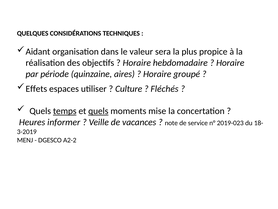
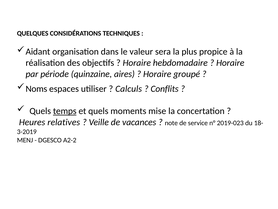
Effets: Effets -> Noms
Culture: Culture -> Calculs
Fléchés: Fléchés -> Conflits
quels at (98, 111) underline: present -> none
informer: informer -> relatives
